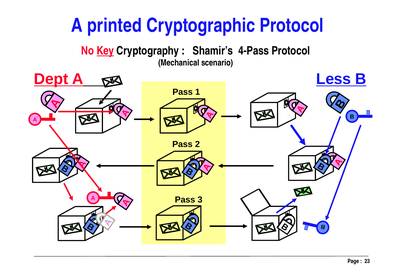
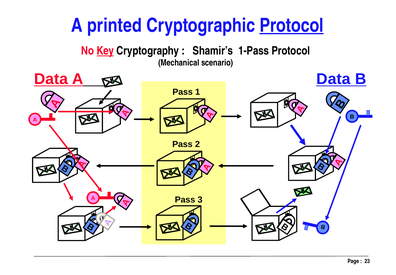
Protocol at (292, 25) underline: none -> present
4-Pass: 4-Pass -> 1-Pass
Dept at (51, 79): Dept -> Data
A Less: Less -> Data
